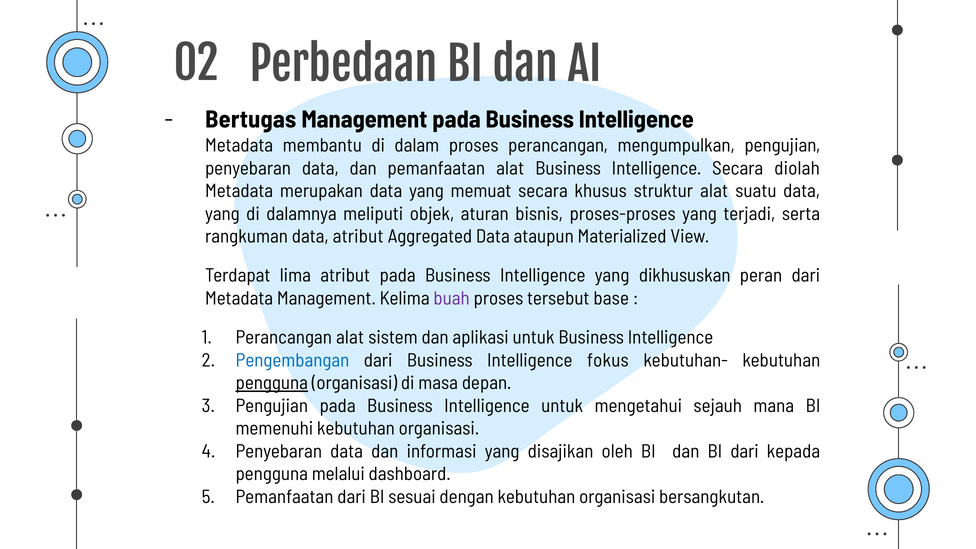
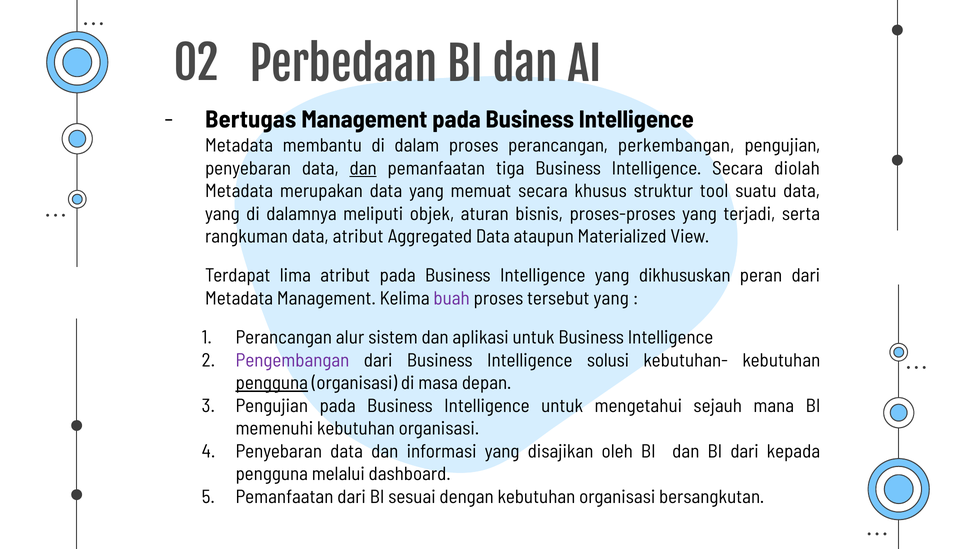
mengumpulkan: mengumpulkan -> perkembangan
dan at (363, 168) underline: none -> present
pemanfaatan alat: alat -> tiga
struktur alat: alat -> tool
tersebut base: base -> yang
Perancangan alat: alat -> alur
Pengembangan colour: blue -> purple
fokus: fokus -> solusi
